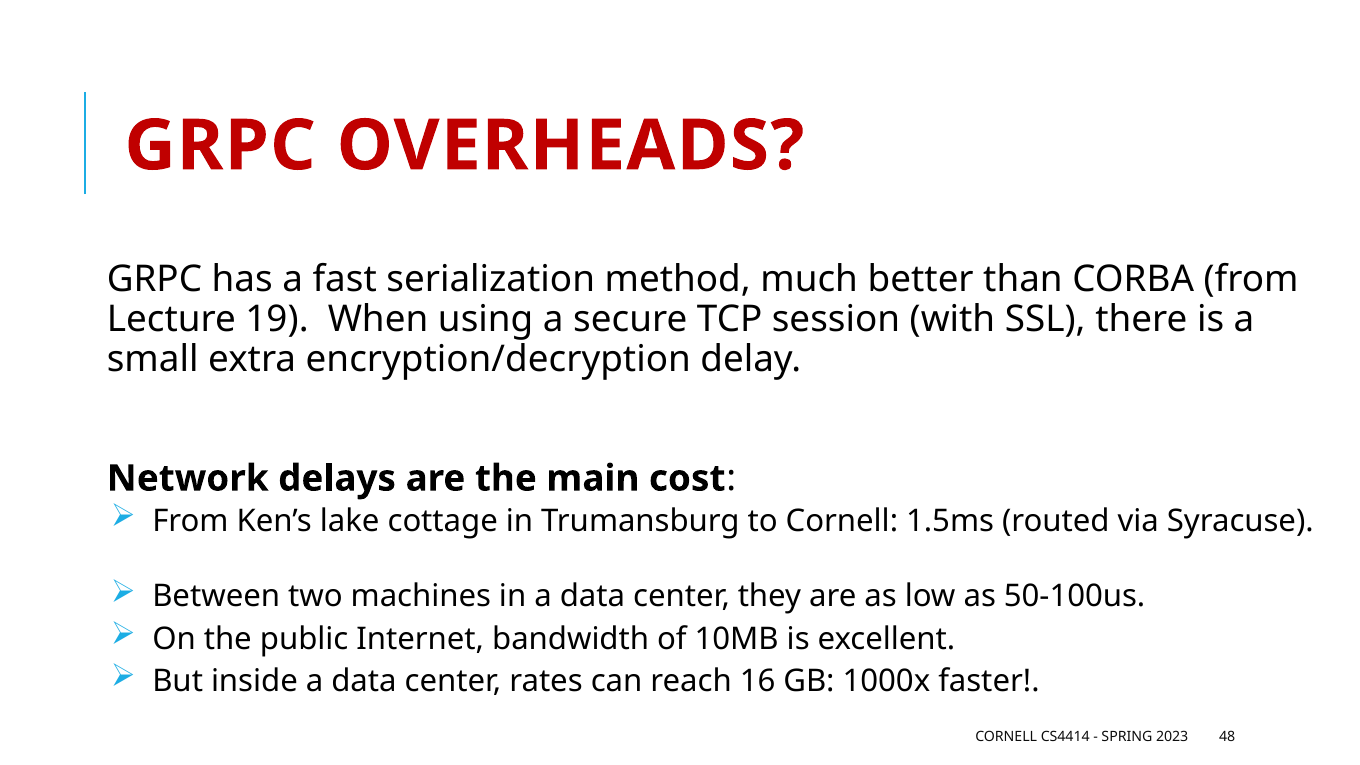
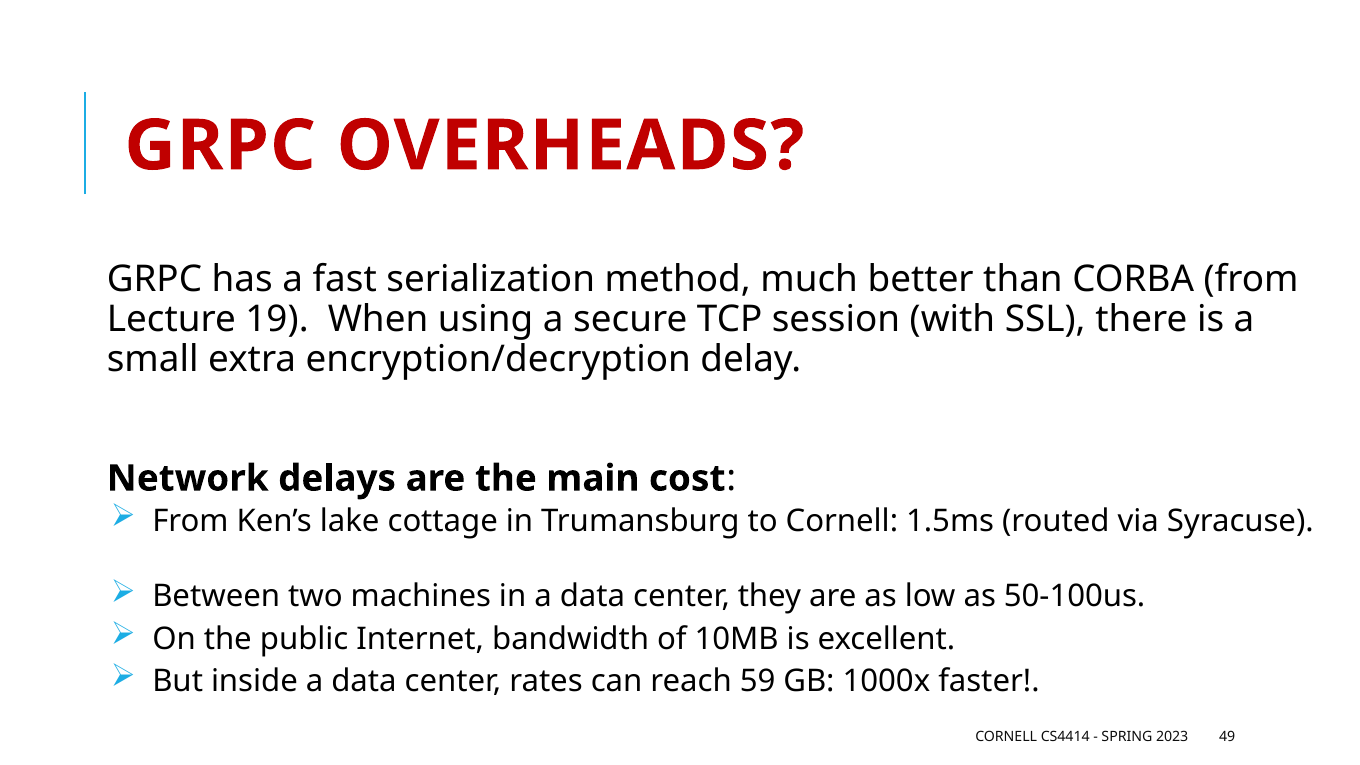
16: 16 -> 59
48: 48 -> 49
